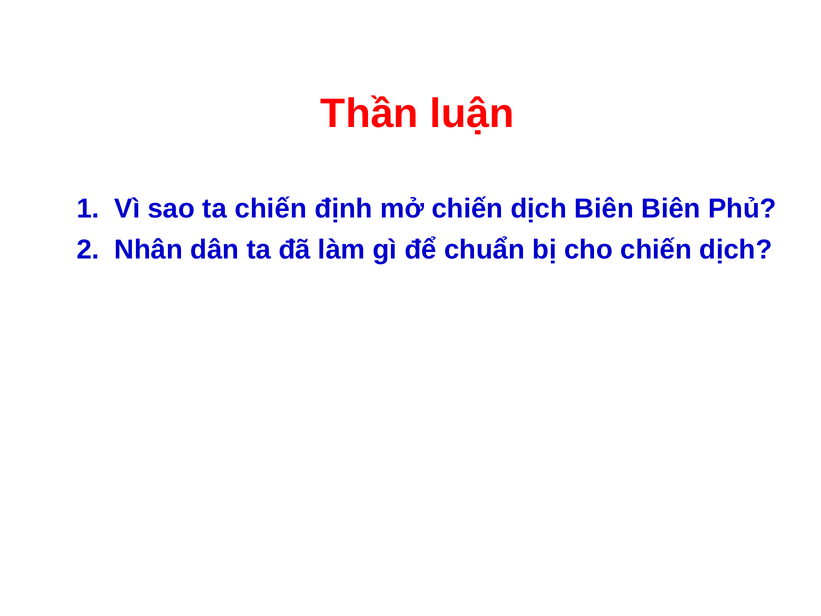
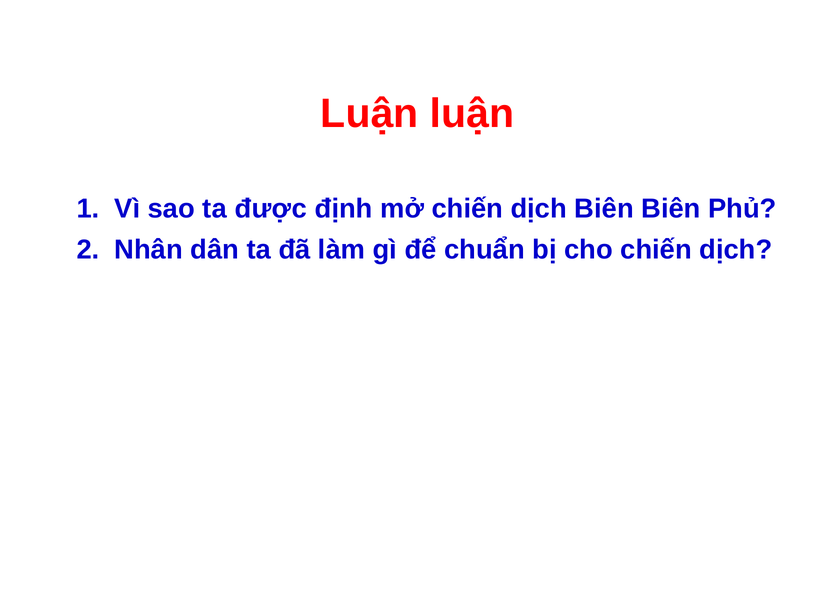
Thần at (369, 114): Thần -> Luận
ta chiến: chiến -> được
